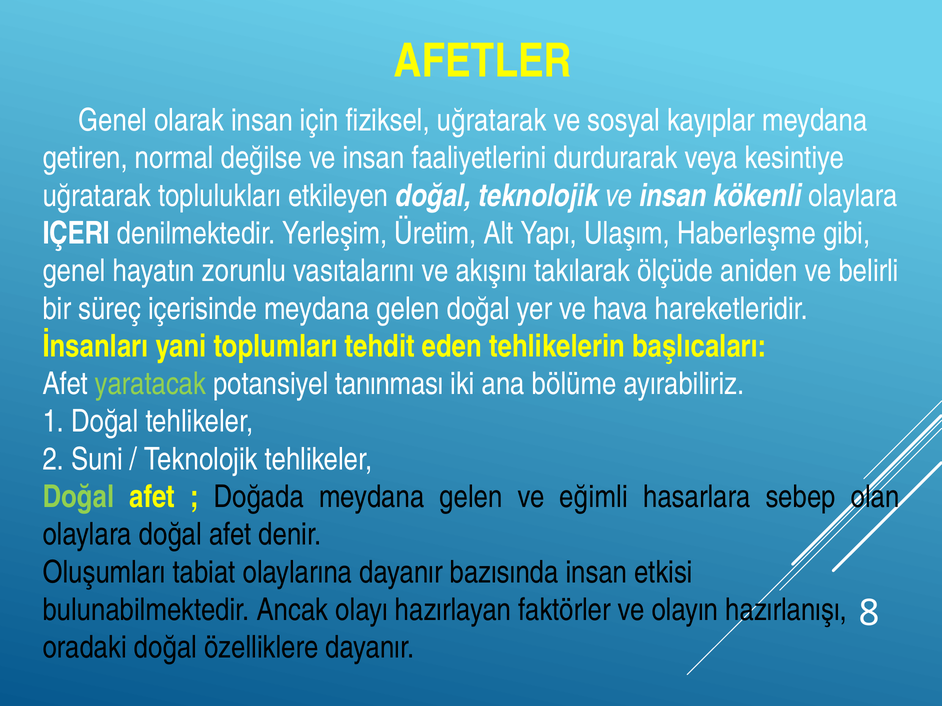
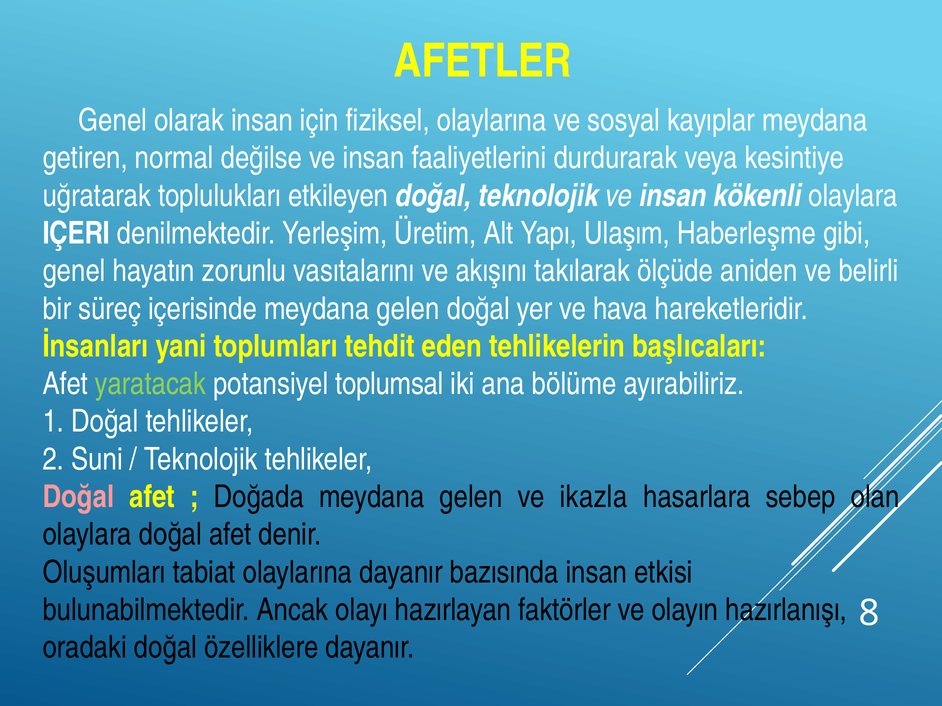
fiziksel uğratarak: uğratarak -> olaylarına
tanınması: tanınması -> toplumsal
Doğal at (78, 497) colour: light green -> pink
eğimli: eğimli -> ikazla
